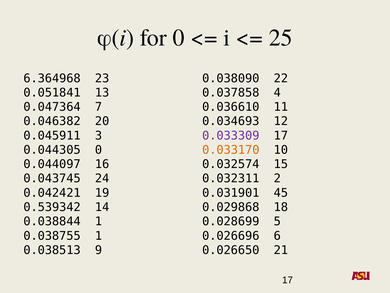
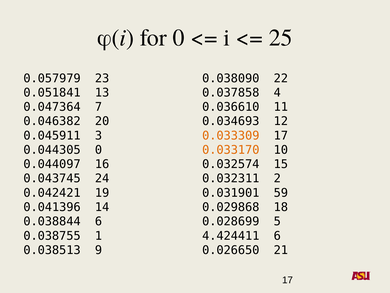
6.364968: 6.364968 -> 0.057979
0.033309 colour: purple -> orange
45: 45 -> 59
0.539342: 0.539342 -> 0.041396
0.038844 1: 1 -> 6
0.026696: 0.026696 -> 4.424411
